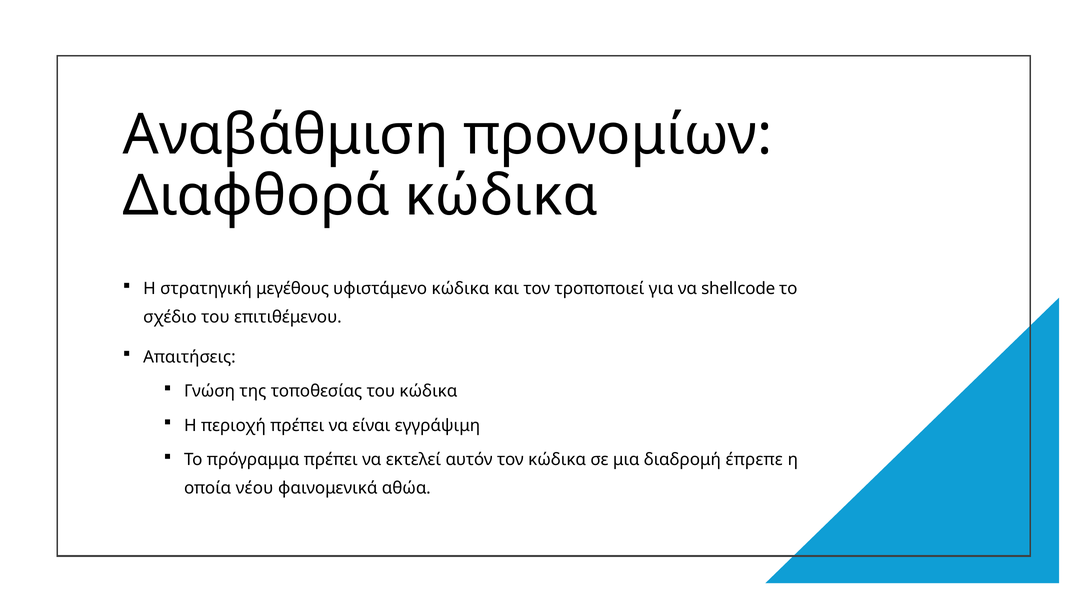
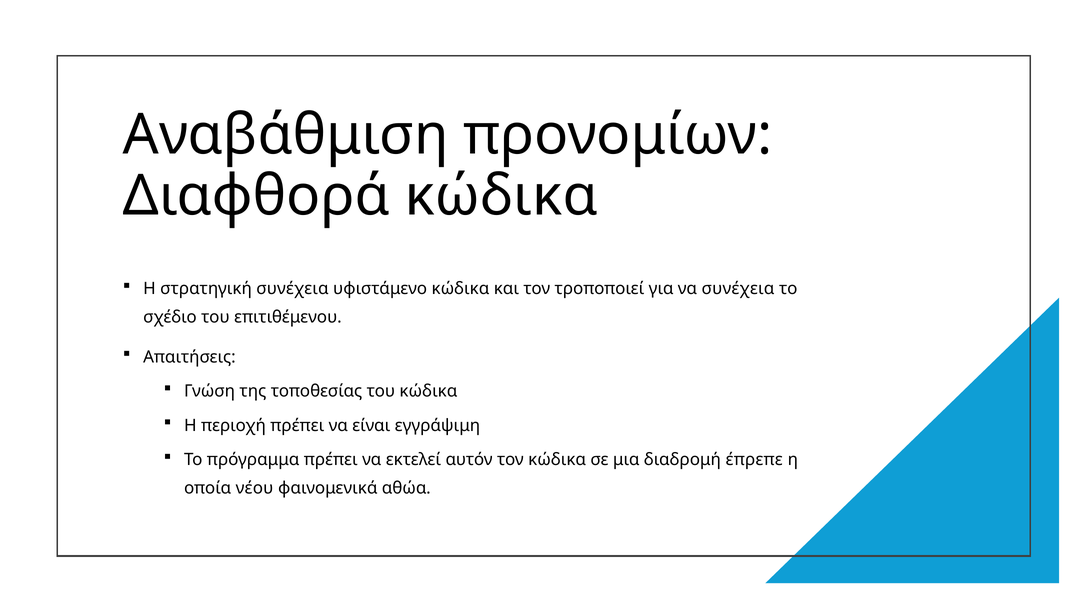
στρατηγική μεγέθους: μεγέθους -> συνέχεια
να shellcode: shellcode -> συνέχεια
